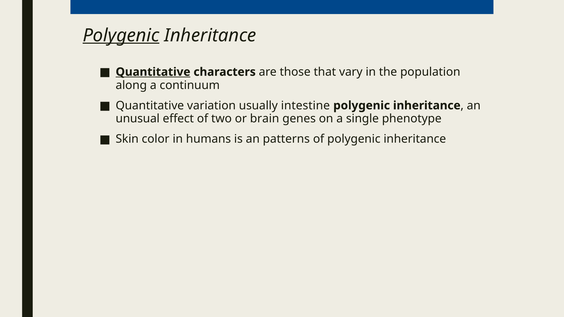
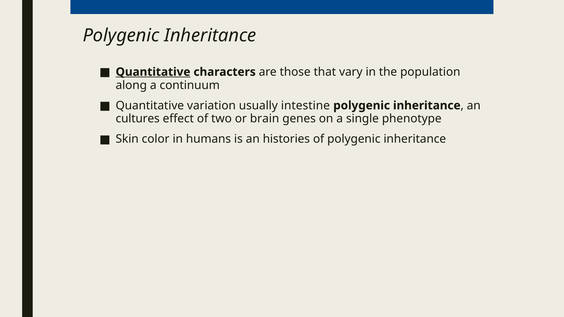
Polygenic at (121, 35) underline: present -> none
unusual: unusual -> cultures
patterns: patterns -> histories
